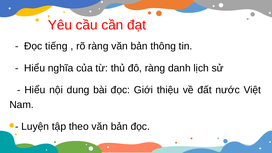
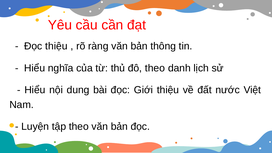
Đọc tiếng: tiếng -> thiệu
đô ràng: ràng -> theo
